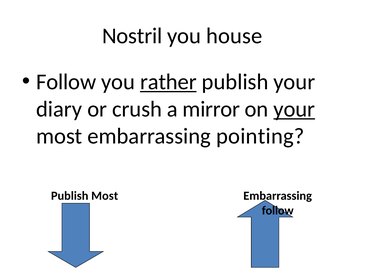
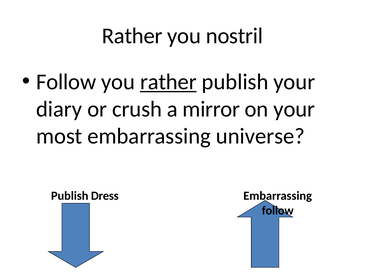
Nostril at (132, 36): Nostril -> Rather
house: house -> nostril
your at (294, 109) underline: present -> none
pointing: pointing -> universe
Publish Most: Most -> Dress
